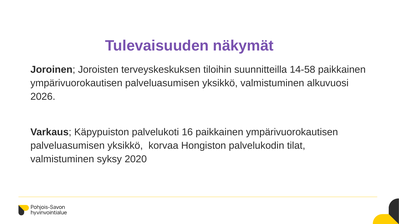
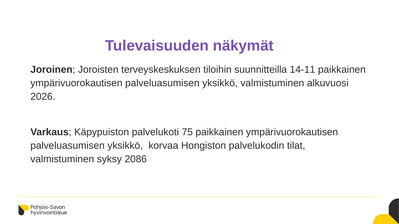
14-58: 14-58 -> 14-11
16: 16 -> 75
2020: 2020 -> 2086
